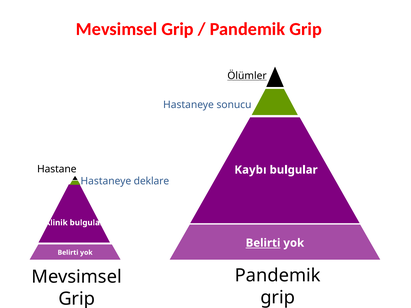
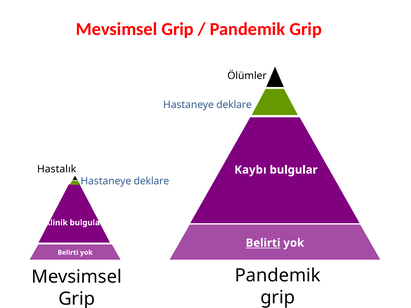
Ölümler underline: present -> none
sonucu at (234, 105): sonucu -> deklare
Hastane: Hastane -> Hastalık
